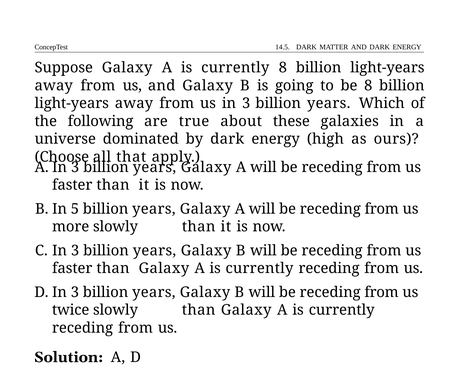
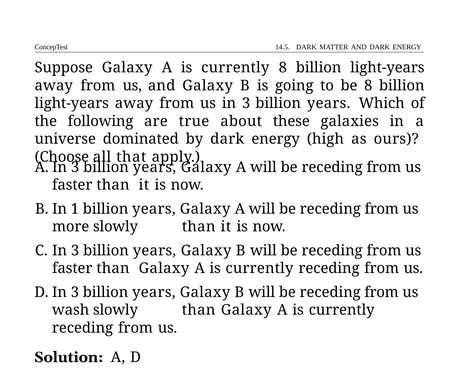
5: 5 -> 1
twice: twice -> wash
